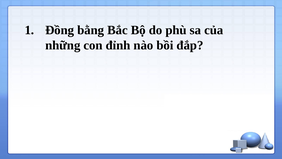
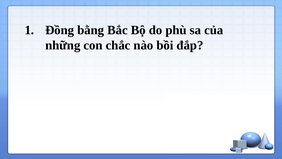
đỉnh: đỉnh -> chắc
